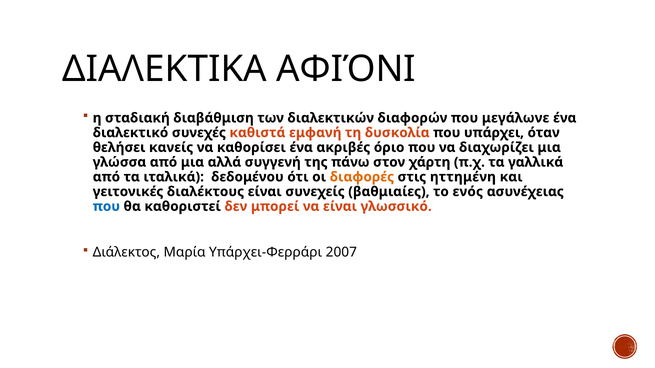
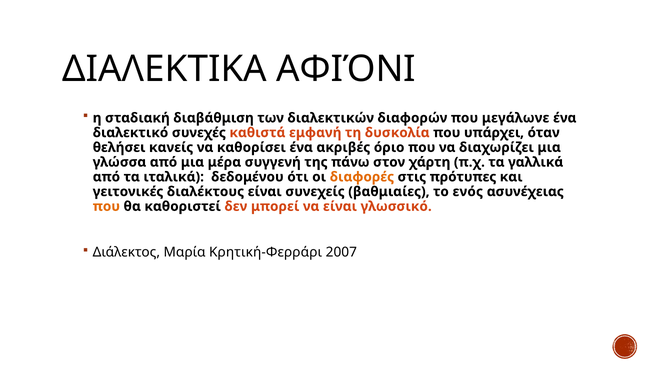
αλλά: αλλά -> μέρα
ηττημένη: ηττημένη -> πρότυπες
που at (106, 207) colour: blue -> orange
Υπάρχει-Φερράρι: Υπάρχει-Φερράρι -> Κρητική-Φερράρι
